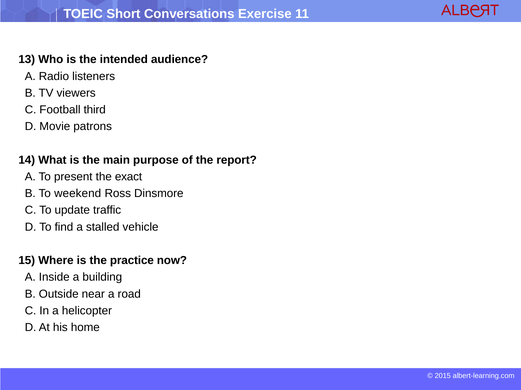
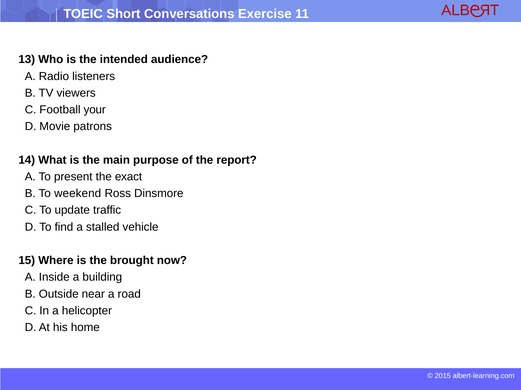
third: third -> your
practice: practice -> brought
